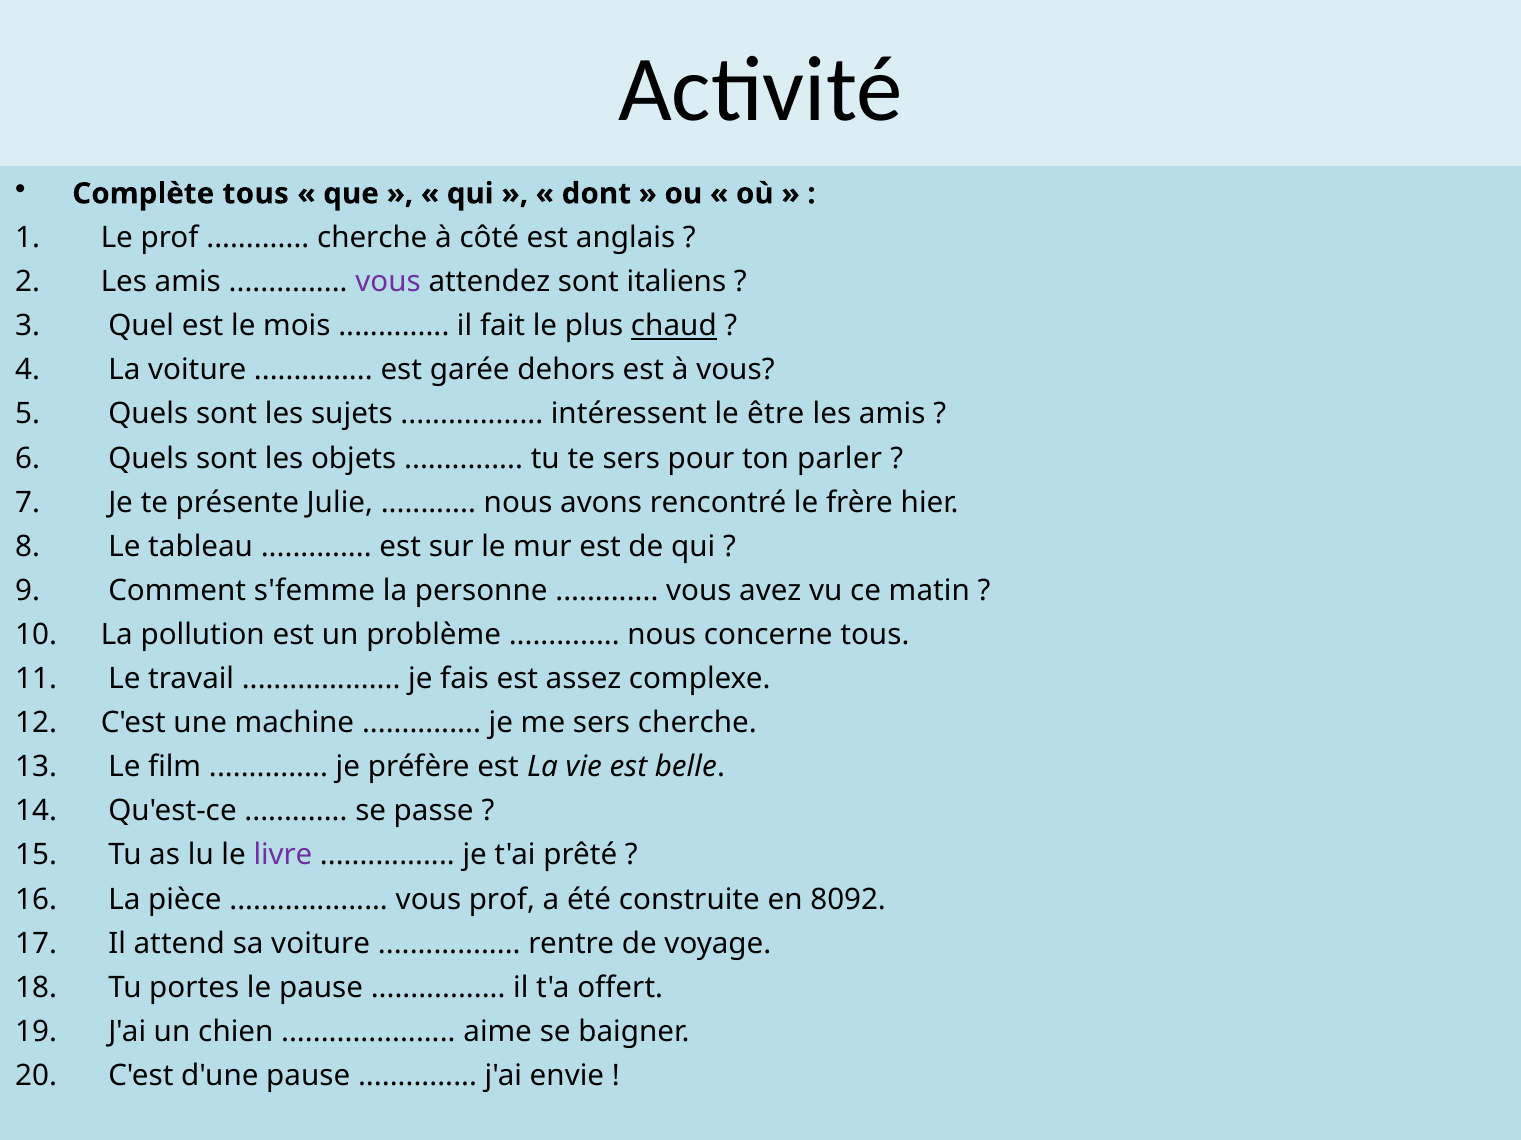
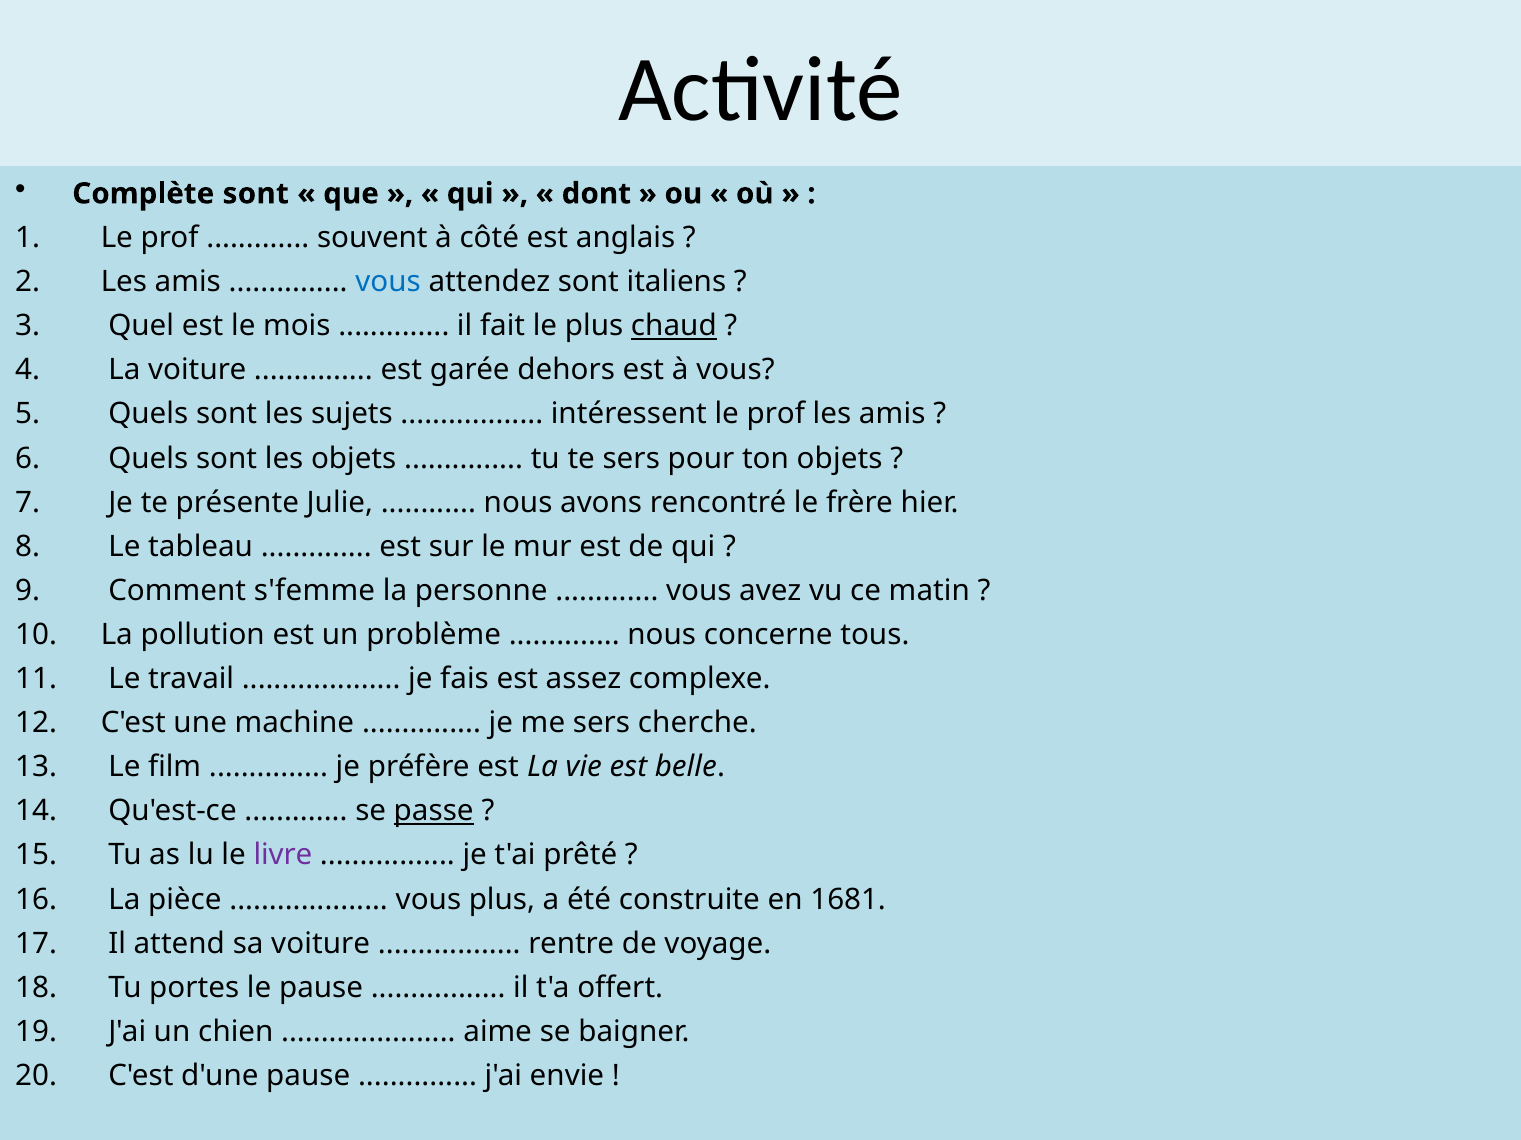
Complète tous: tous -> sont
cherche at (372, 238): cherche -> souvent
vous at (388, 282) colour: purple -> blue
intéressent le être: être -> prof
ton parler: parler -> objets
passe underline: none -> present
vous prof: prof -> plus
8092: 8092 -> 1681
